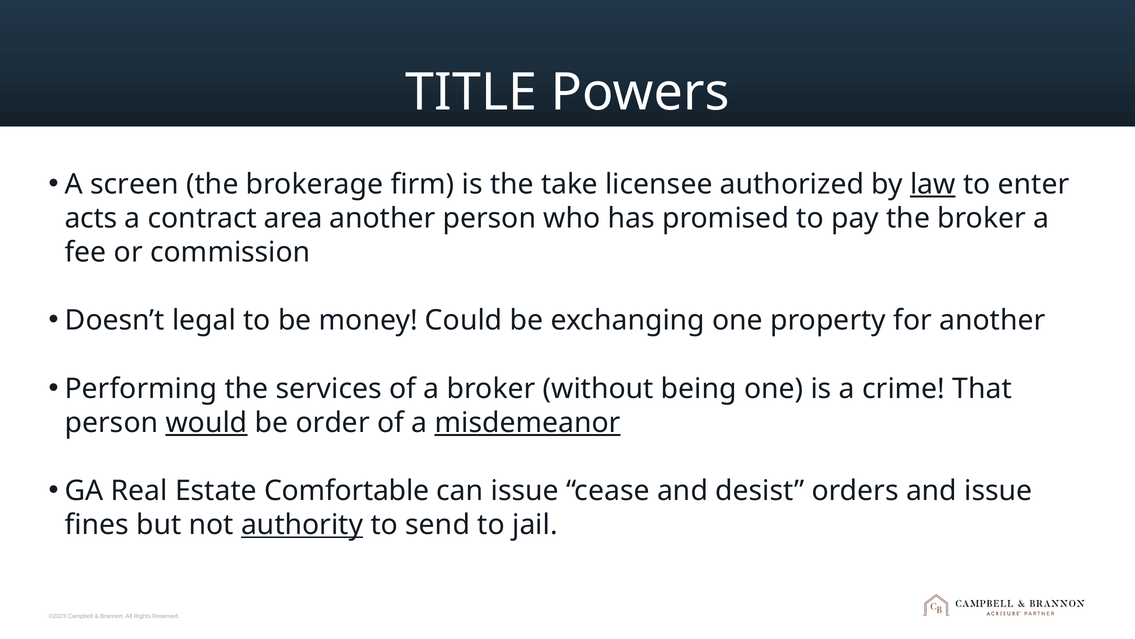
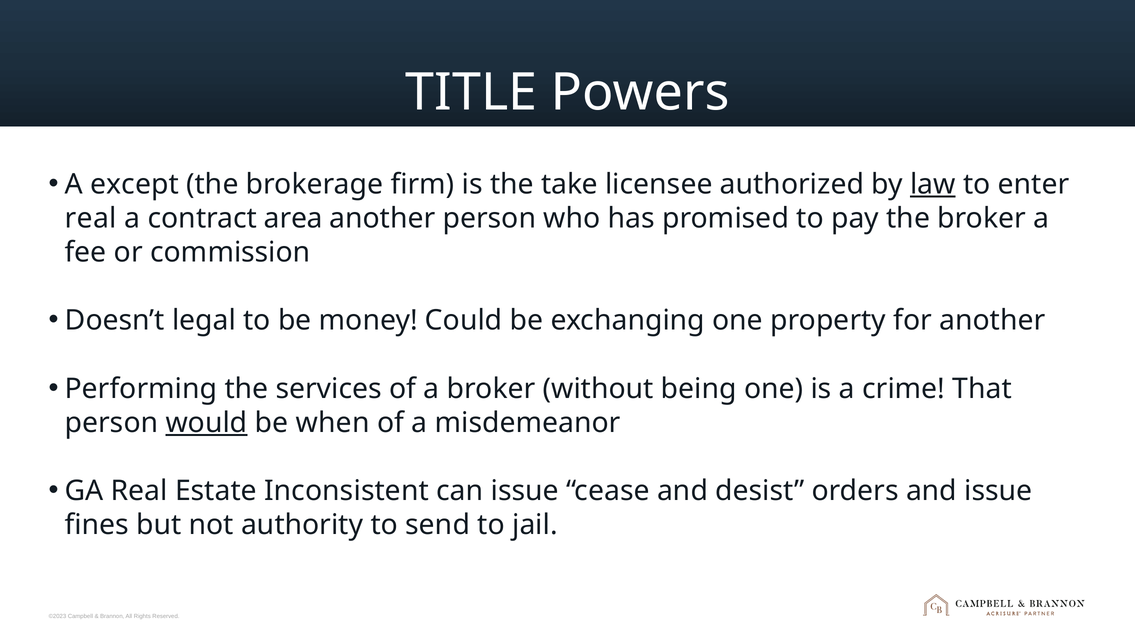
screen: screen -> except
acts at (91, 218): acts -> real
order: order -> when
misdemeanor underline: present -> none
Comfortable: Comfortable -> Inconsistent
authority underline: present -> none
